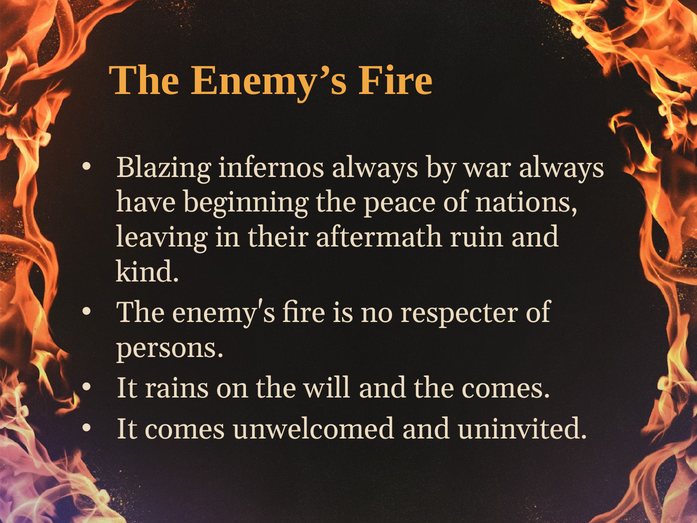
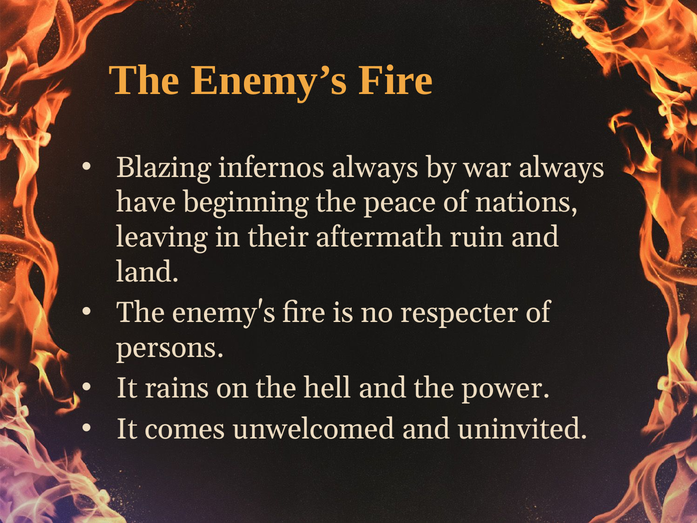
kind: kind -> land
will: will -> hell
the comes: comes -> power
